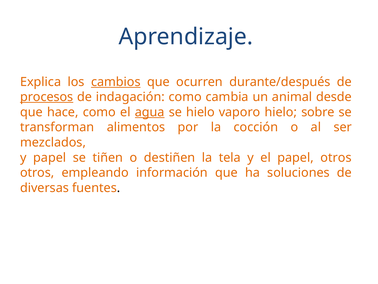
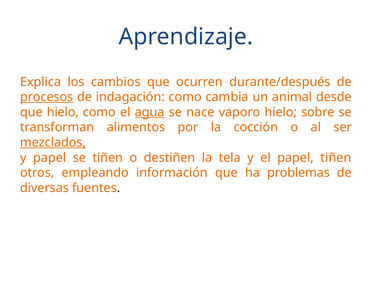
cambios underline: present -> none
que hace: hace -> hielo
se hielo: hielo -> nace
mezclados underline: none -> present
papel otros: otros -> tiñen
soluciones: soluciones -> problemas
